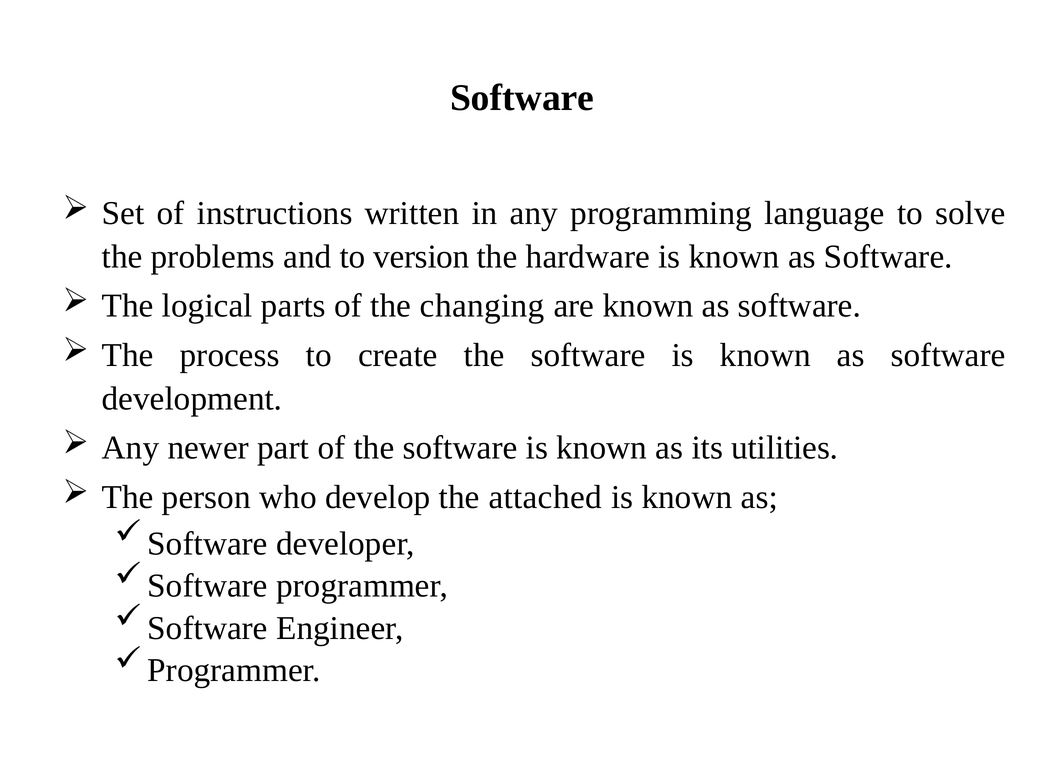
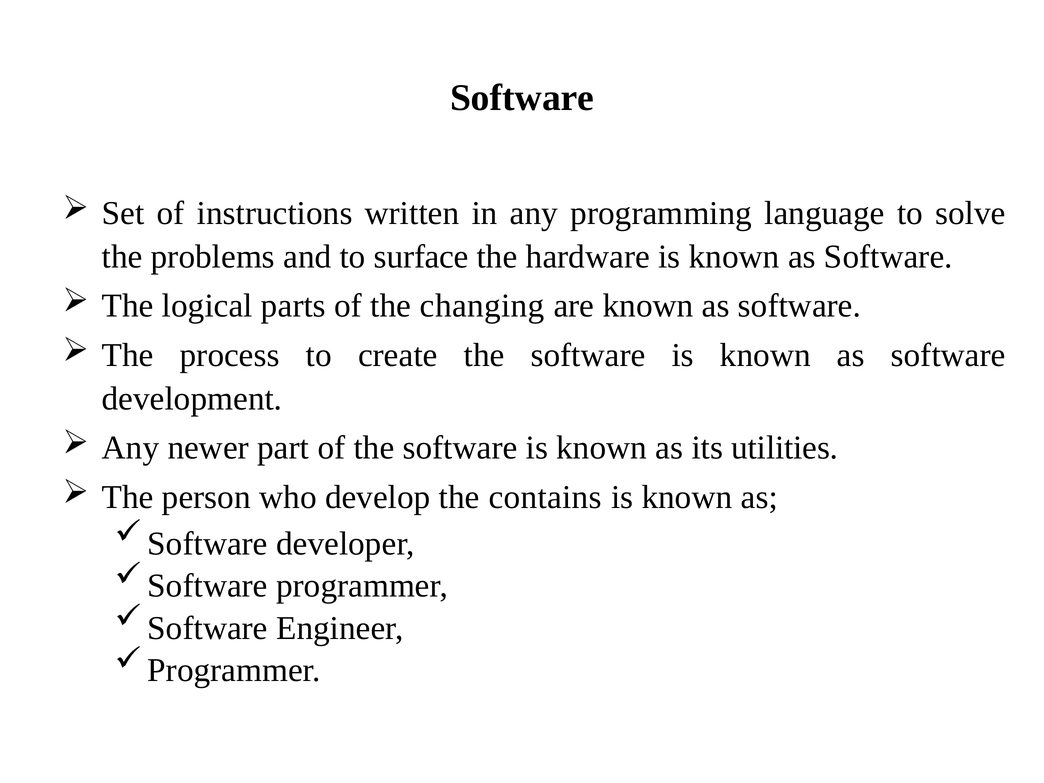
version: version -> surface
attached: attached -> contains
